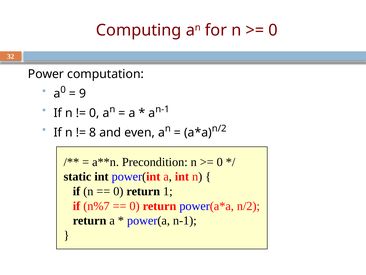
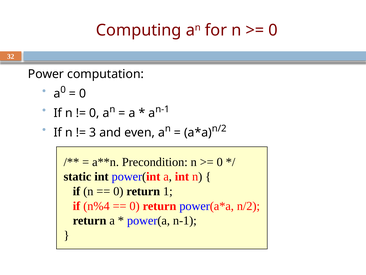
9 at (83, 93): 9 -> 0
8: 8 -> 3
n%7: n%7 -> n%4
